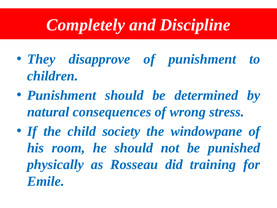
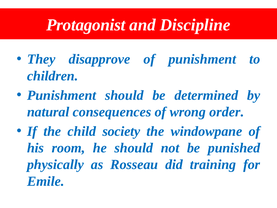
Completely: Completely -> Protagonist
stress: stress -> order
